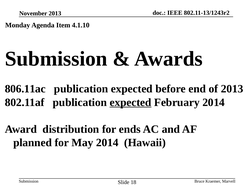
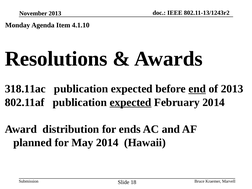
Submission at (56, 59): Submission -> Resolutions
806.11ac: 806.11ac -> 318.11ac
end underline: none -> present
